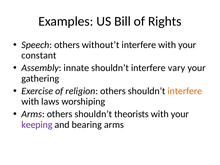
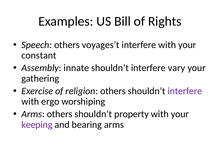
without’t: without’t -> voyages’t
interfere at (185, 91) colour: orange -> purple
laws: laws -> ergo
theorists: theorists -> property
